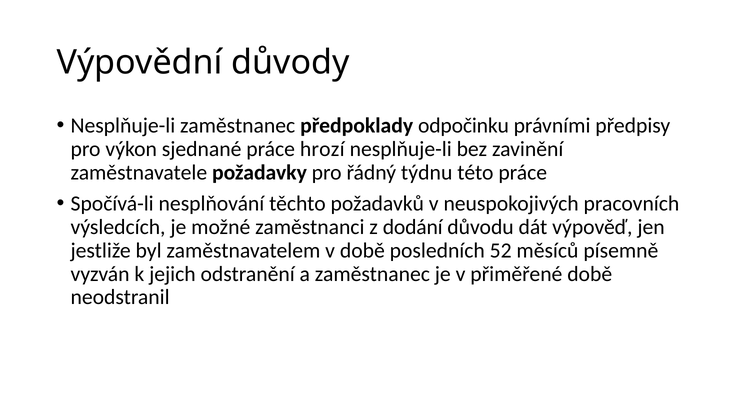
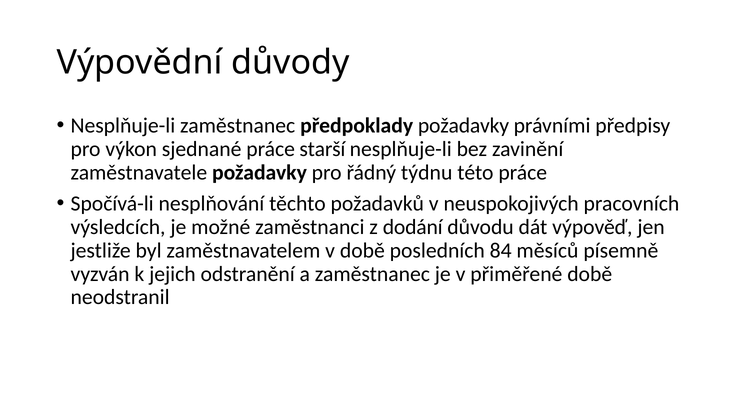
předpoklady odpočinku: odpočinku -> požadavky
hrozí: hrozí -> starší
52: 52 -> 84
